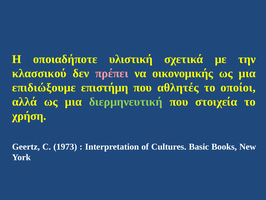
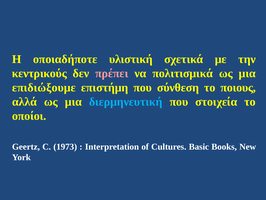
κλασσικού: κλασσικού -> κεντρικούς
οικονομικής: οικονομικής -> πολιτισμικά
αθλητές: αθλητές -> σύνθεση
οποίοι: οποίοι -> ποιους
διερμηνευτική colour: light green -> light blue
χρήση: χρήση -> οποίοι
